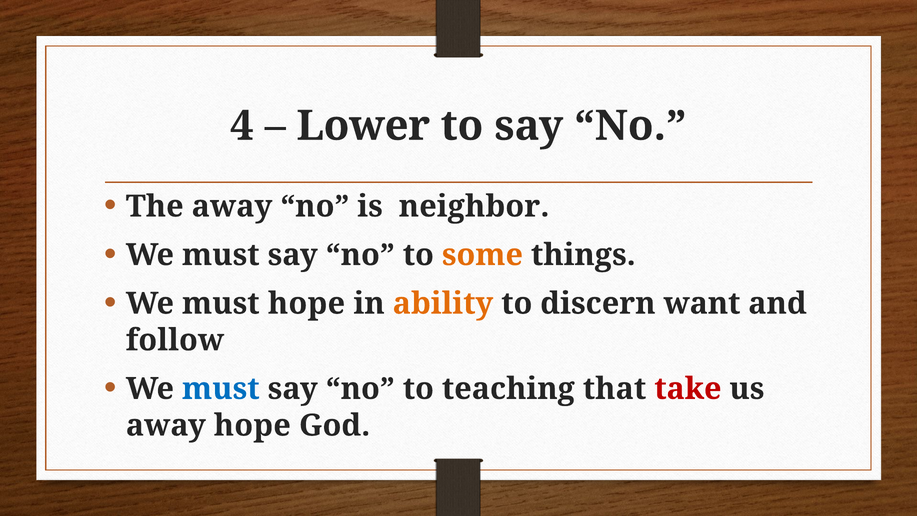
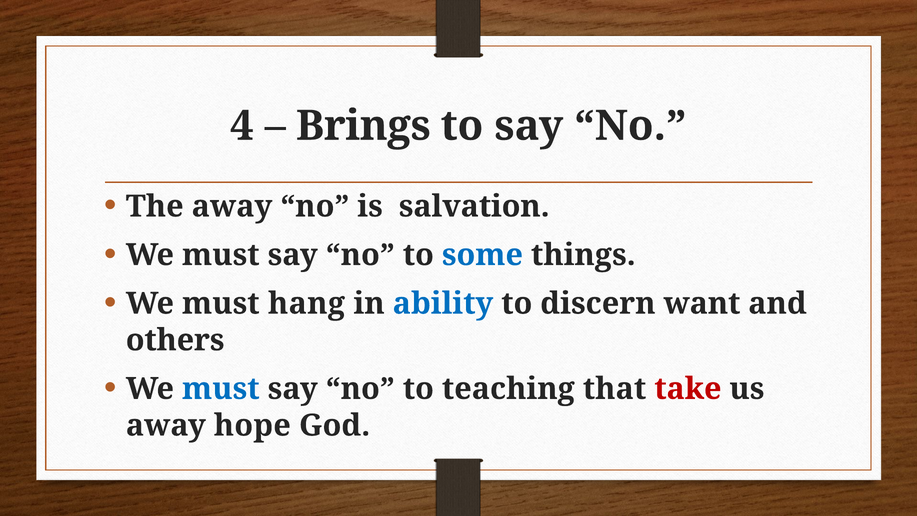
Lower: Lower -> Brings
neighbor: neighbor -> salvation
some colour: orange -> blue
must hope: hope -> hang
ability colour: orange -> blue
follow: follow -> others
